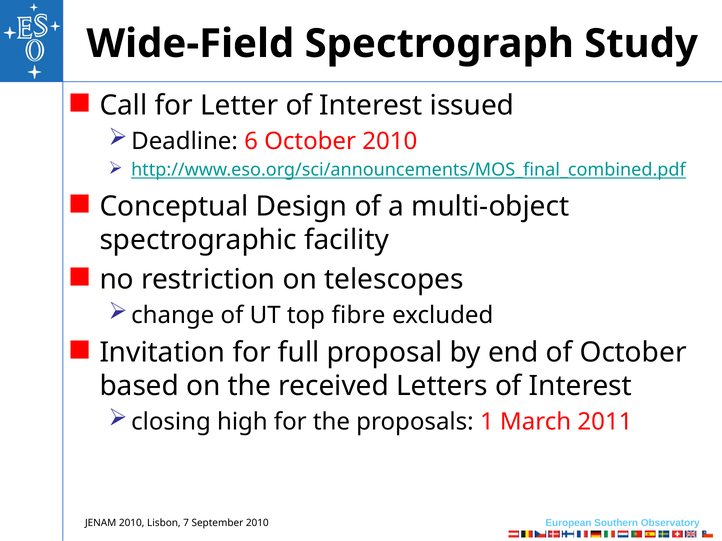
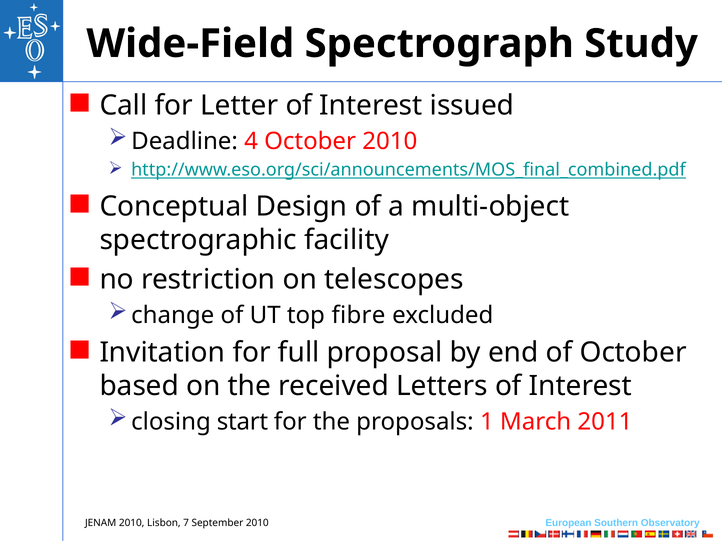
6: 6 -> 4
high: high -> start
